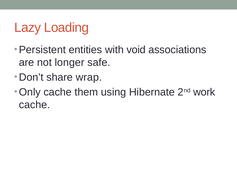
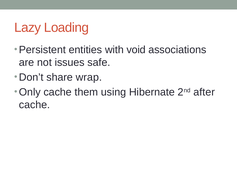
longer: longer -> issues
work: work -> after
